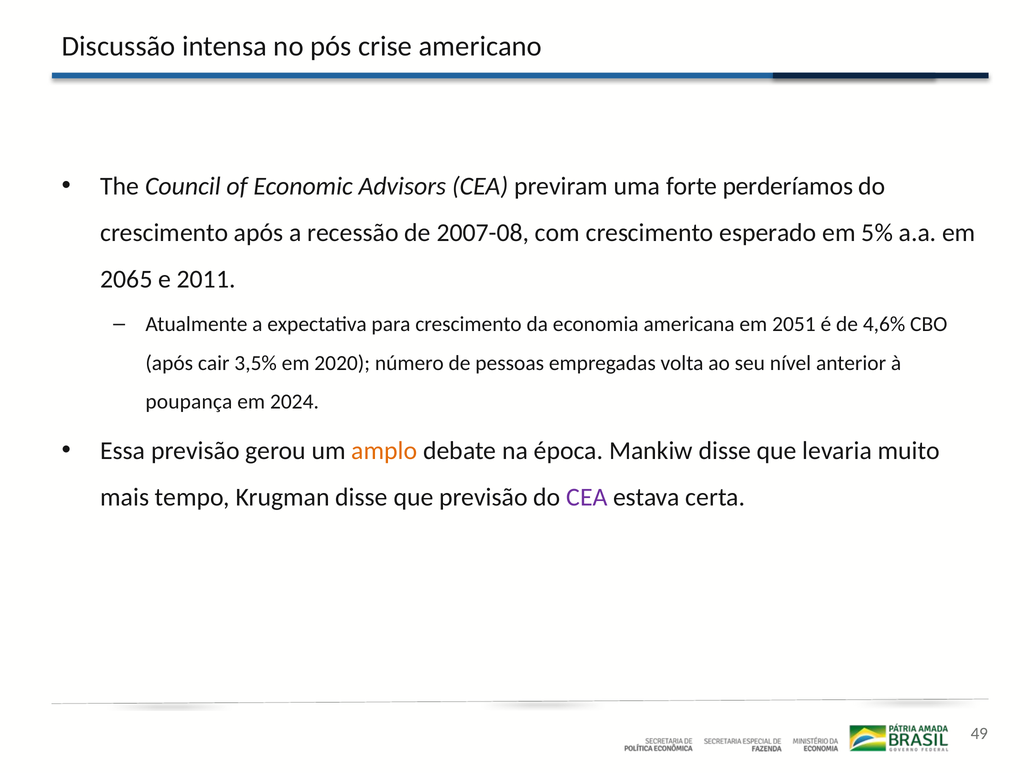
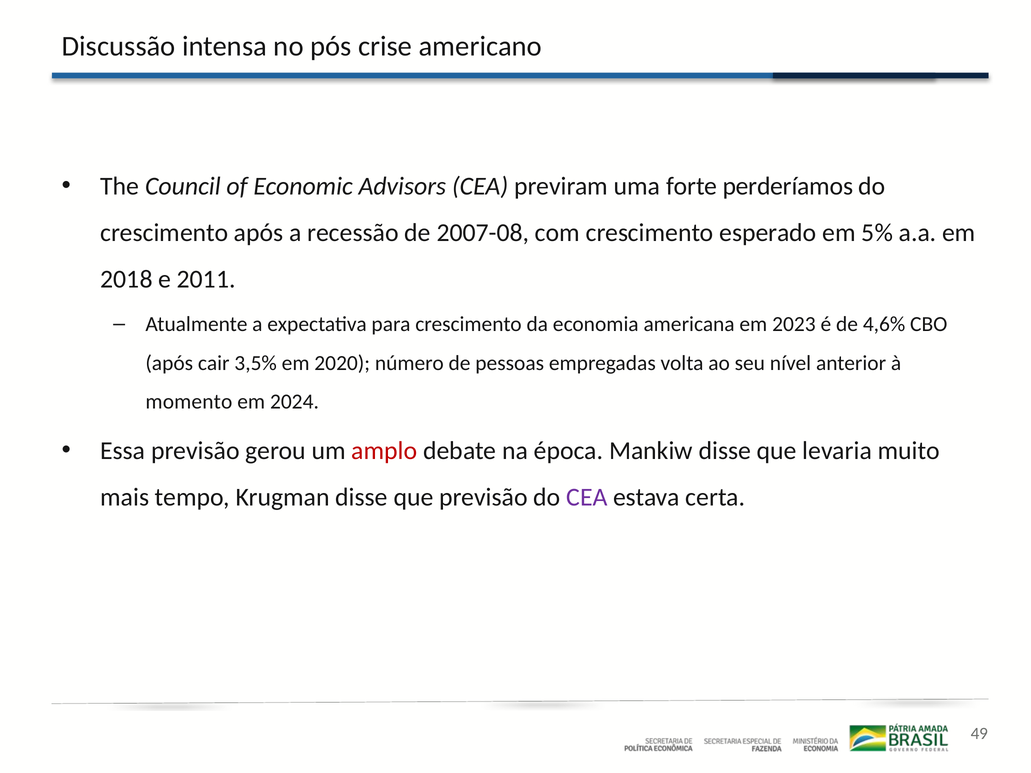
2065: 2065 -> 2018
2051: 2051 -> 2023
poupança: poupança -> momento
amplo colour: orange -> red
